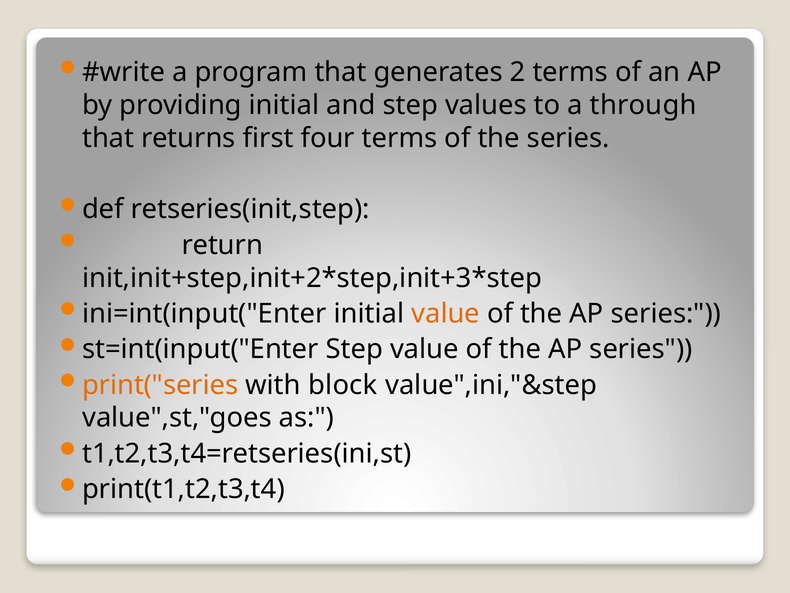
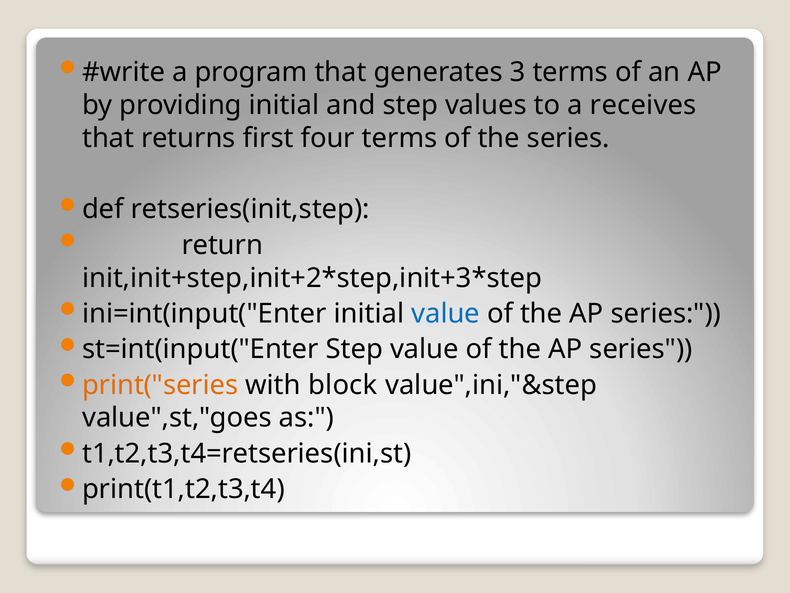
2: 2 -> 3
through: through -> receives
value at (446, 313) colour: orange -> blue
